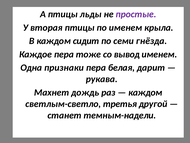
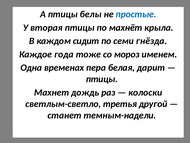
льды: льды -> белы
простые colour: purple -> blue
по именем: именем -> махнёт
Каждое пера: пера -> года
вывод: вывод -> мороз
признаки: признаки -> временах
рукава at (102, 79): рукава -> птицы
каждом at (145, 92): каждом -> колоски
